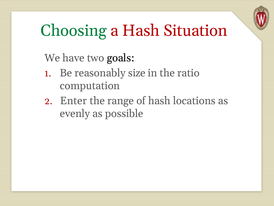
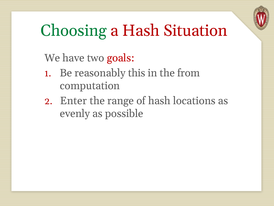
goals colour: black -> red
size: size -> this
ratio: ratio -> from
